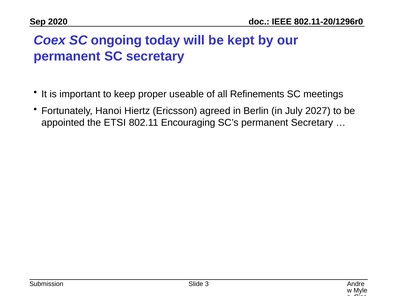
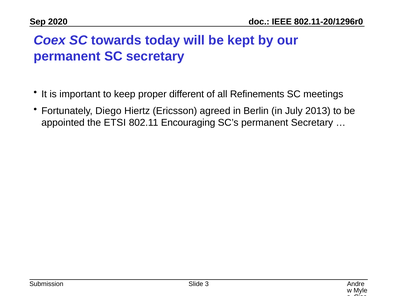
ongoing: ongoing -> towards
useable: useable -> different
Hanoi: Hanoi -> Diego
2027: 2027 -> 2013
